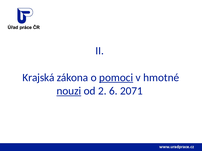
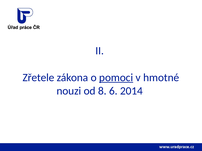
Krajská: Krajská -> Zřetele
nouzi underline: present -> none
2: 2 -> 8
2071: 2071 -> 2014
